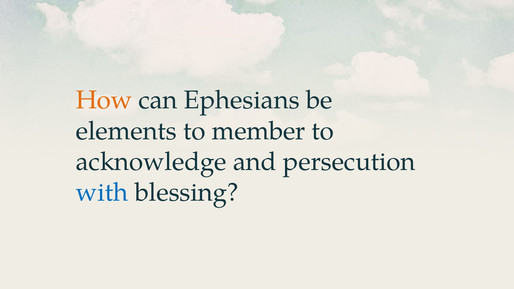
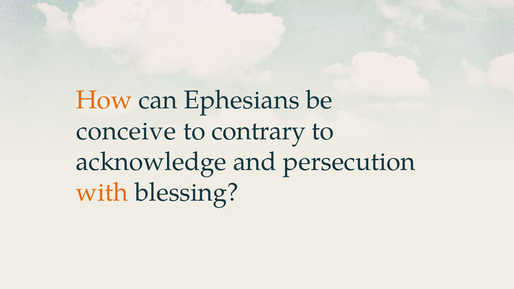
elements: elements -> conceive
member: member -> contrary
with colour: blue -> orange
